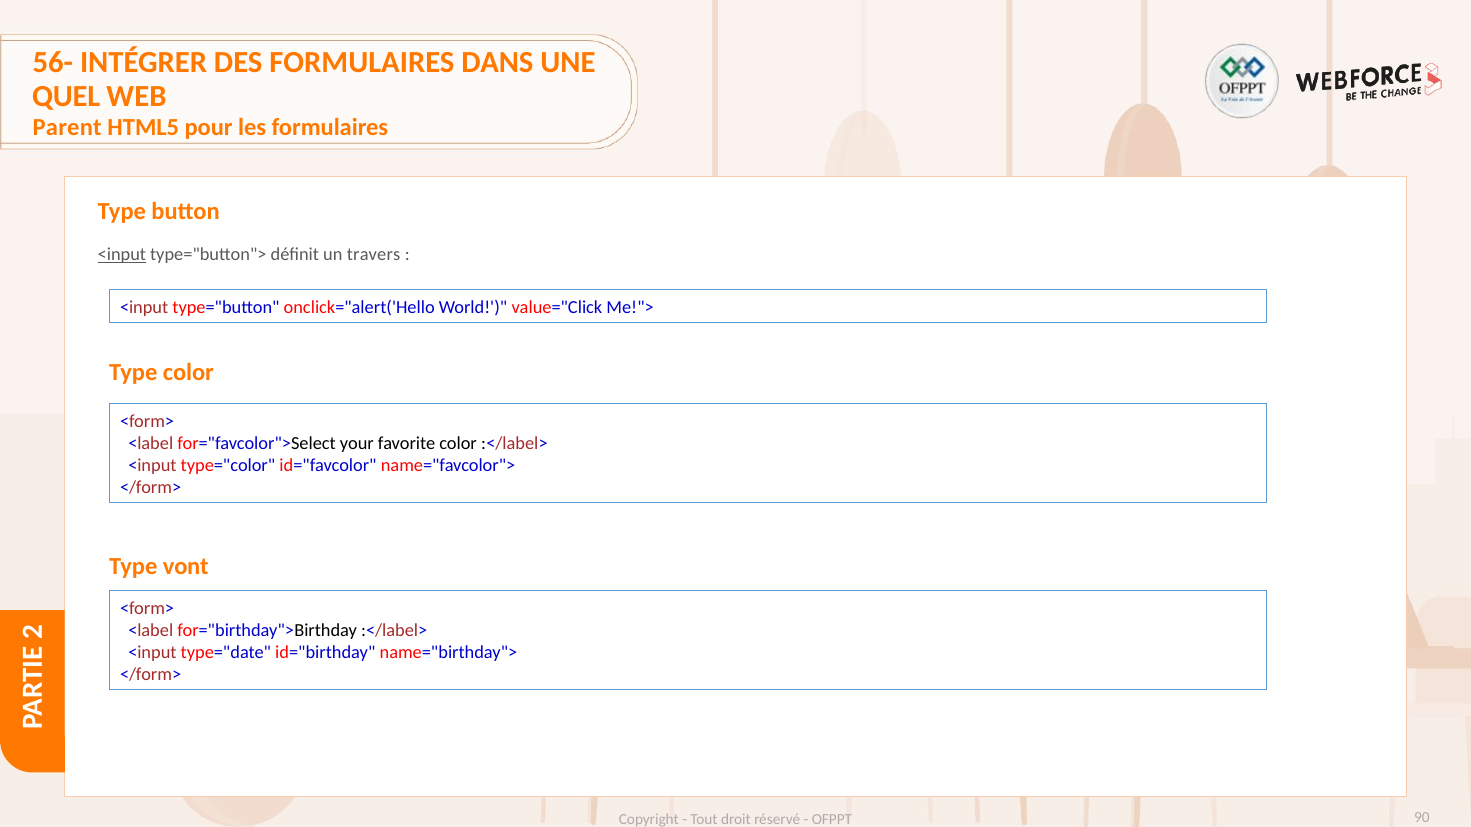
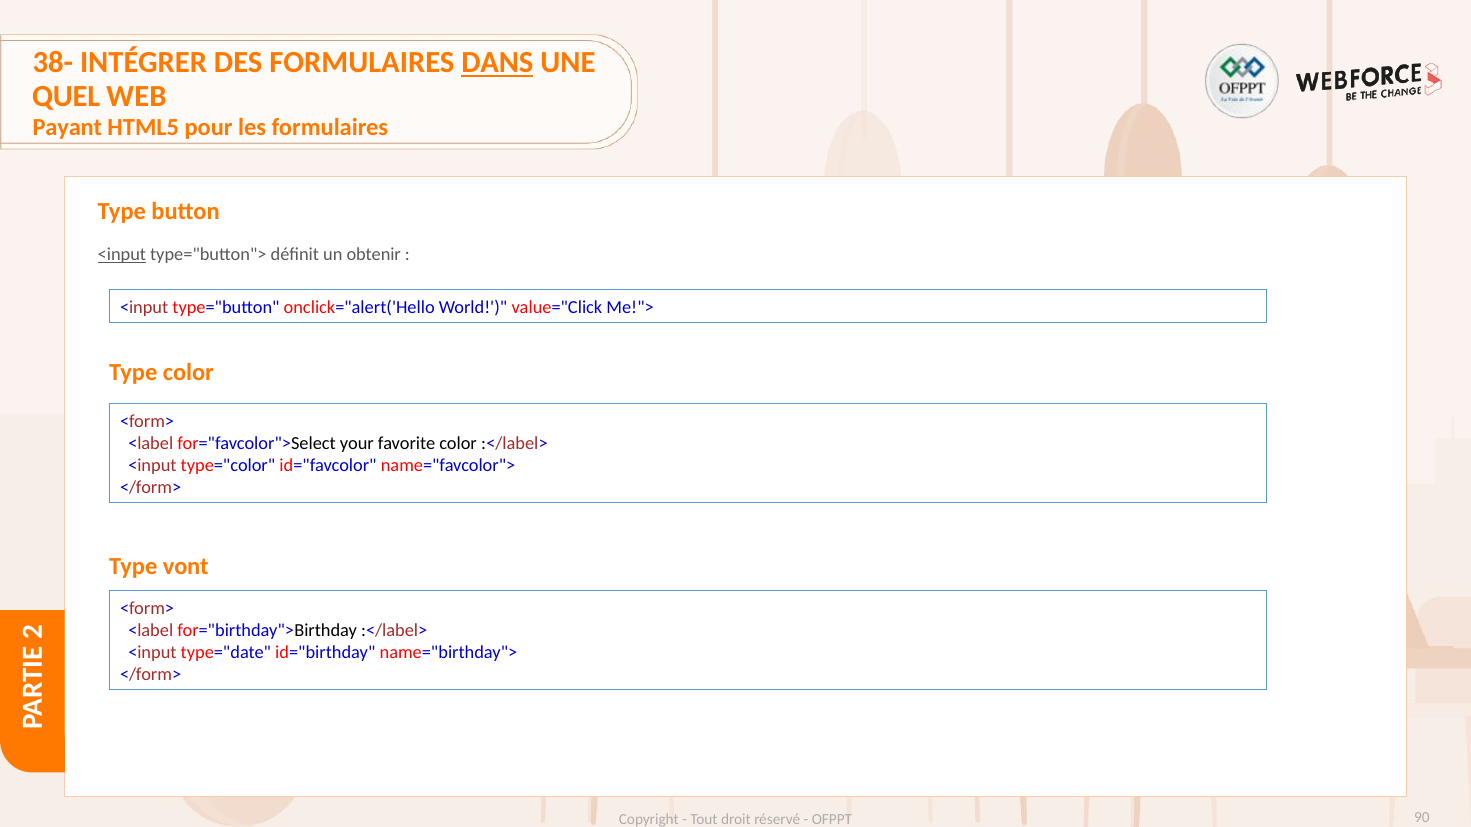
56-: 56- -> 38-
DANS underline: none -> present
Parent: Parent -> Payant
travers: travers -> obtenir
